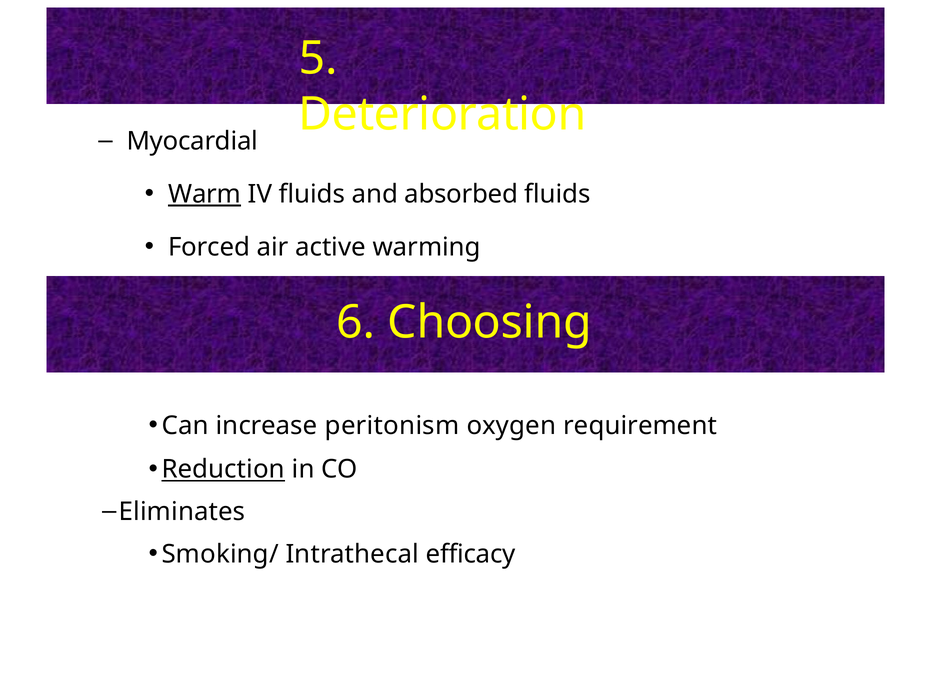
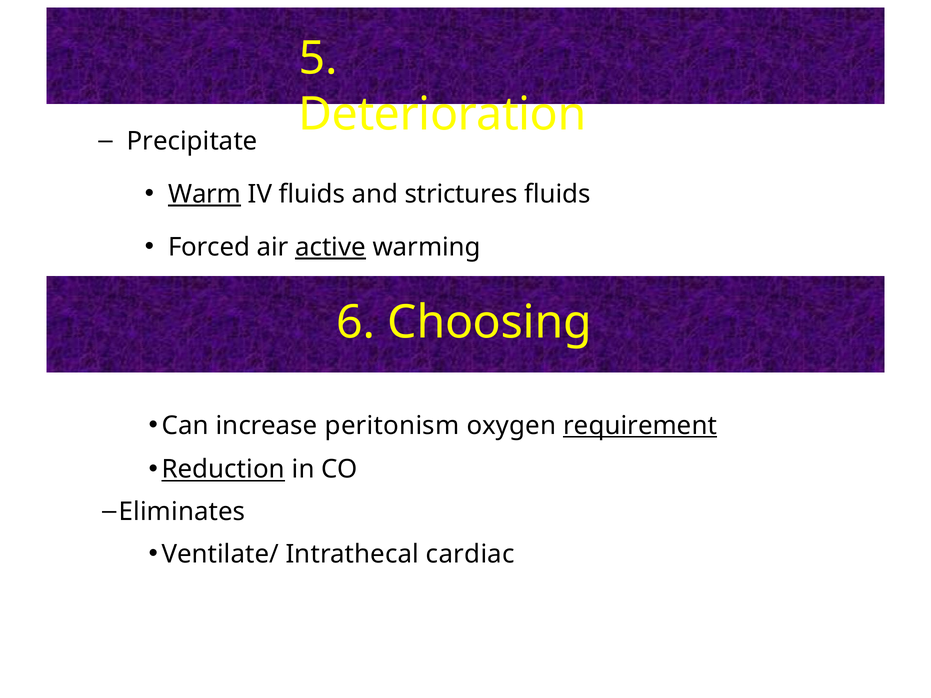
Myocardial: Myocardial -> Precipitate
absorbed: absorbed -> strictures
active underline: none -> present
requirement underline: none -> present
Smoking/: Smoking/ -> Ventilate/
efficacy: efficacy -> cardiac
